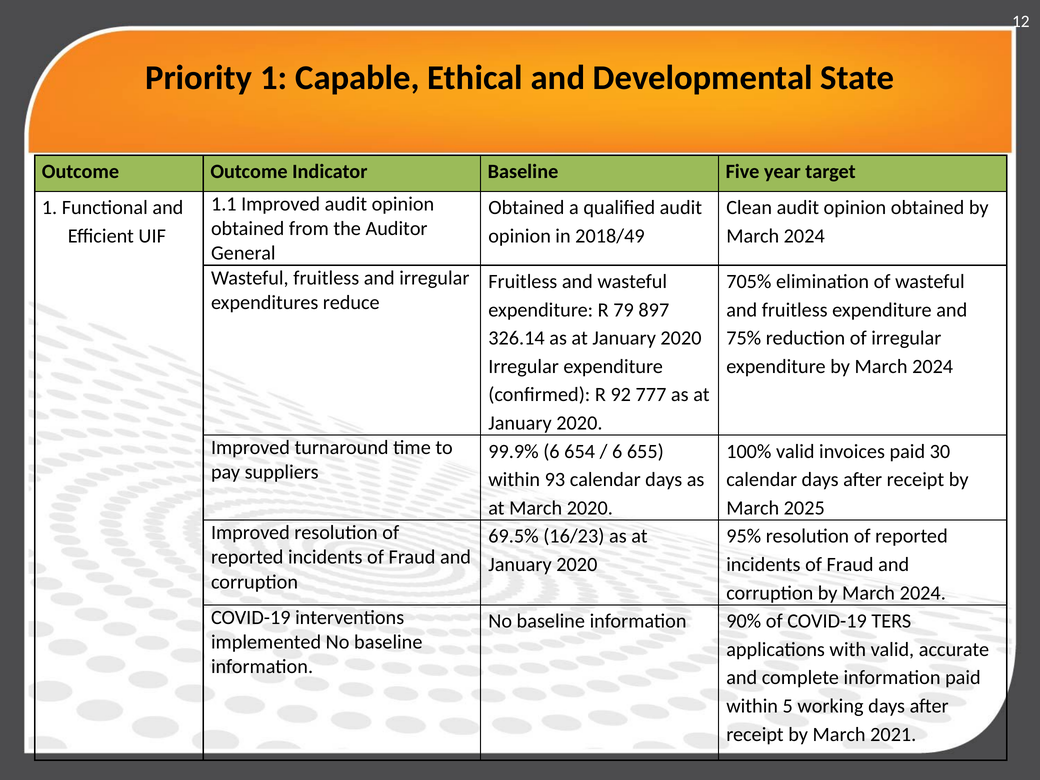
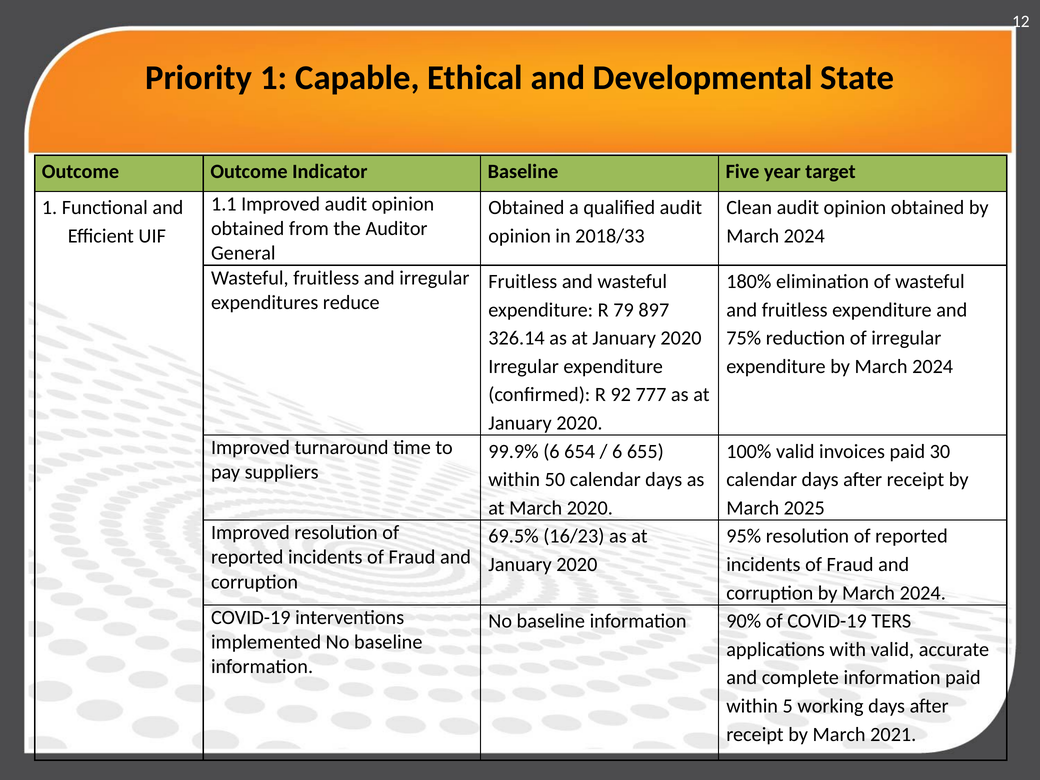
2018/49: 2018/49 -> 2018/33
705%: 705% -> 180%
93: 93 -> 50
